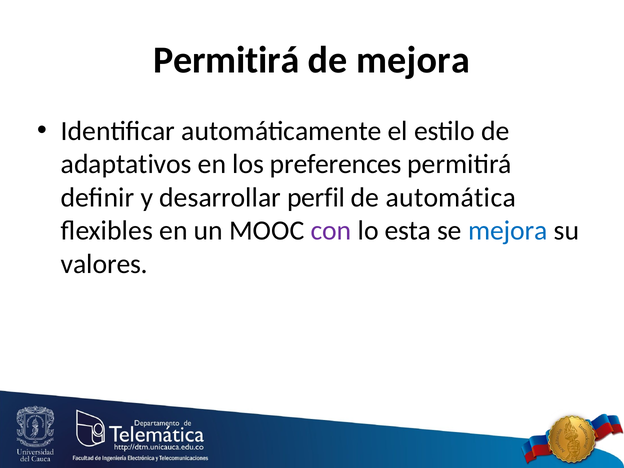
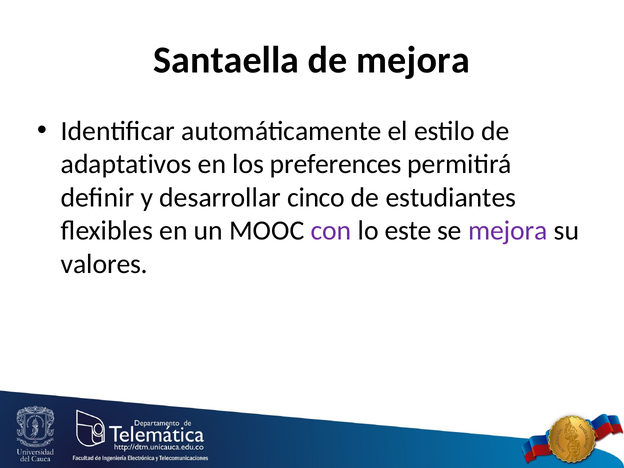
Permitirá at (226, 60): Permitirá -> Santaella
perfil: perfil -> cinco
automática: automática -> estudiantes
esta: esta -> este
mejora at (508, 231) colour: blue -> purple
